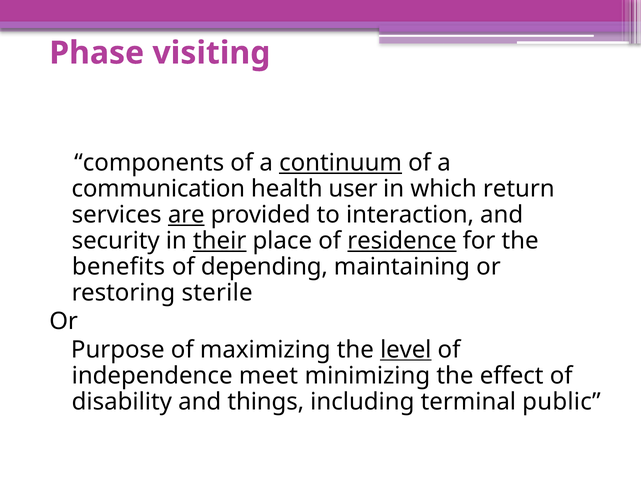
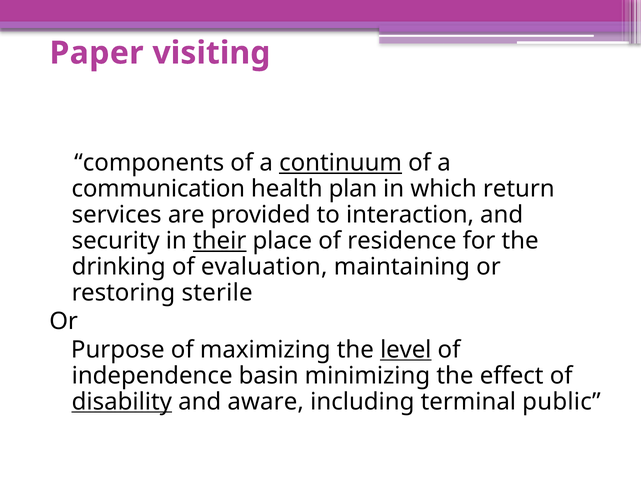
Phase: Phase -> Paper
user: user -> plan
are underline: present -> none
residence underline: present -> none
benefits: benefits -> drinking
depending: depending -> evaluation
meet: meet -> basin
disability underline: none -> present
things: things -> aware
